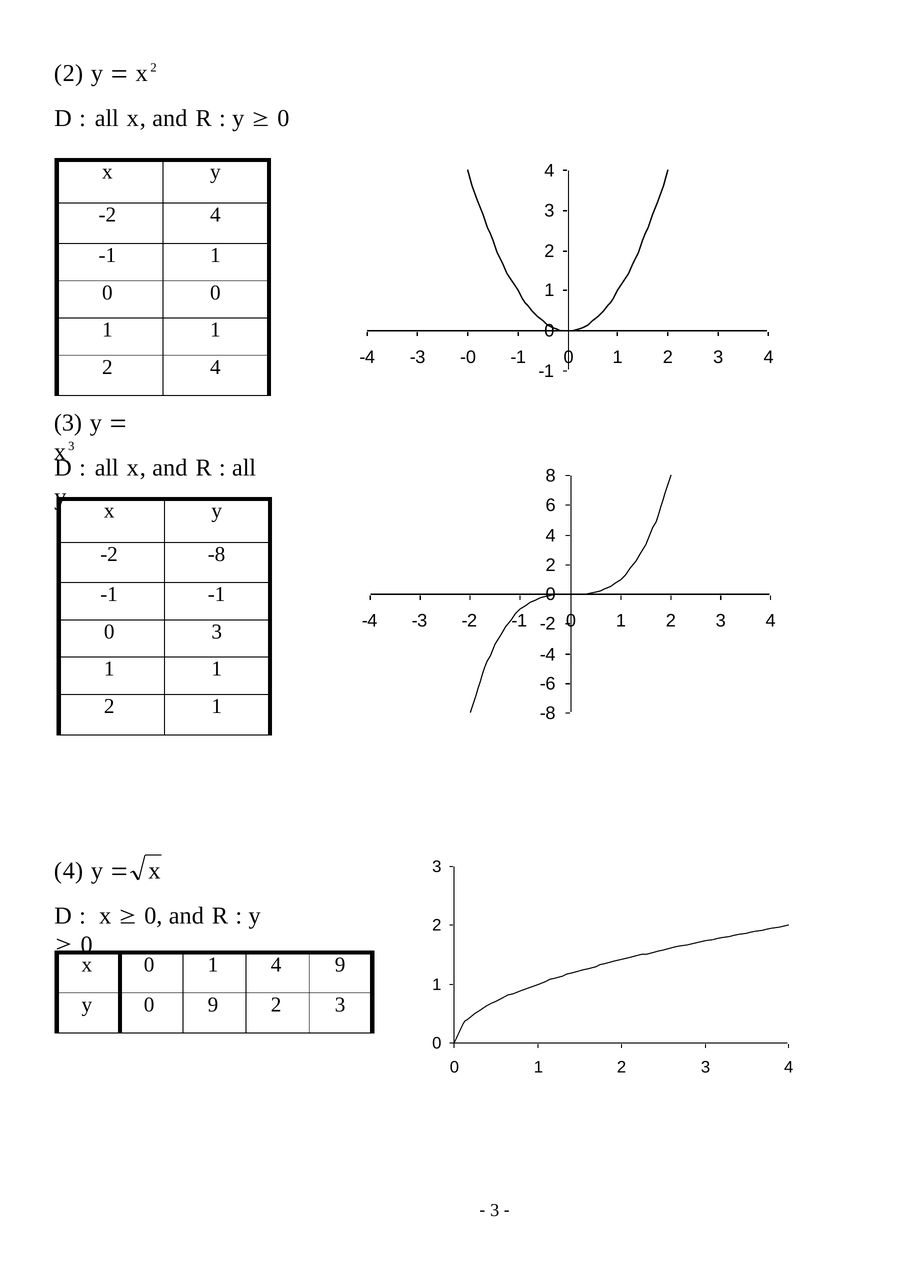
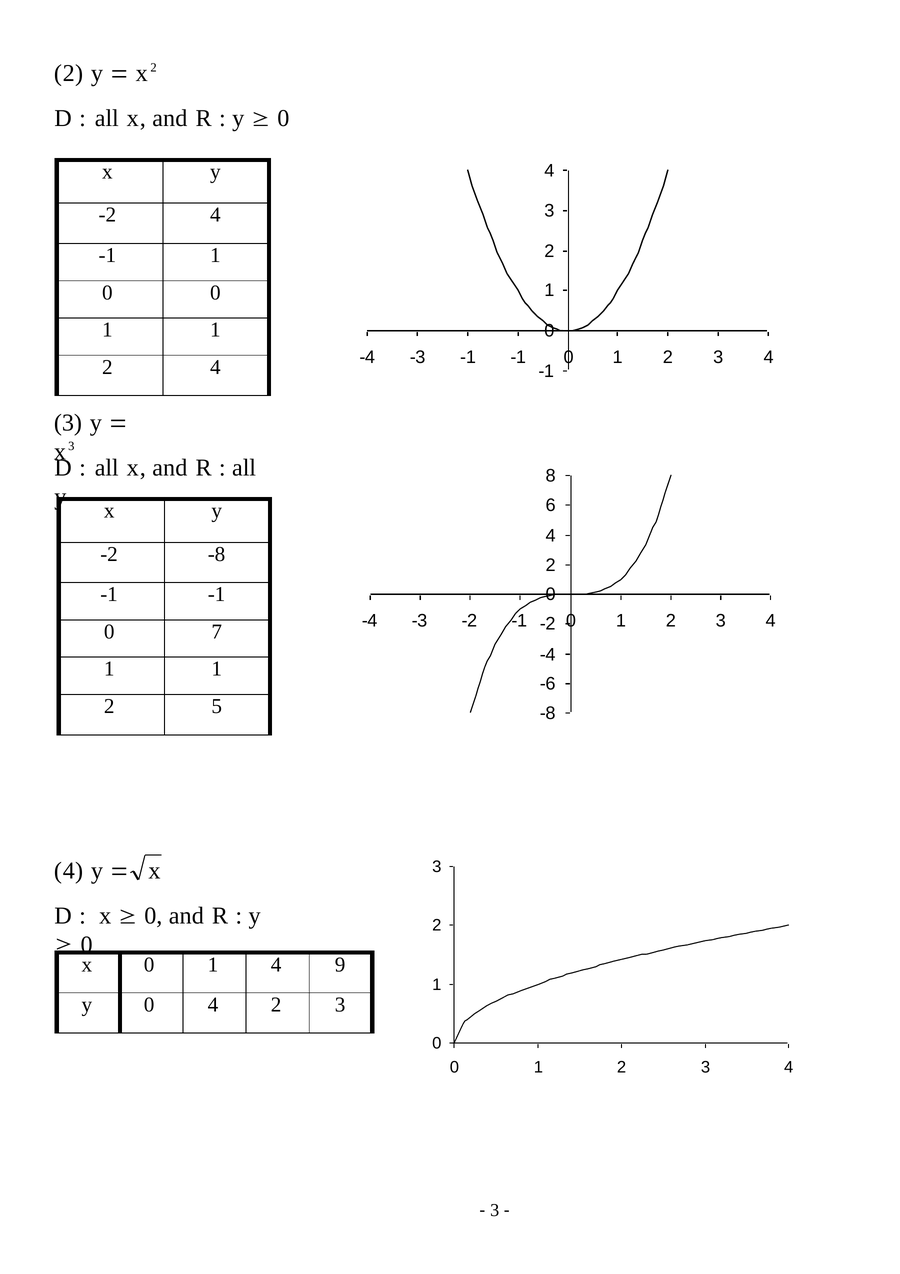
-3 -0: -0 -> -1
3 at (217, 632): 3 -> 7
1 at (217, 706): 1 -> 5
y 0 9: 9 -> 4
